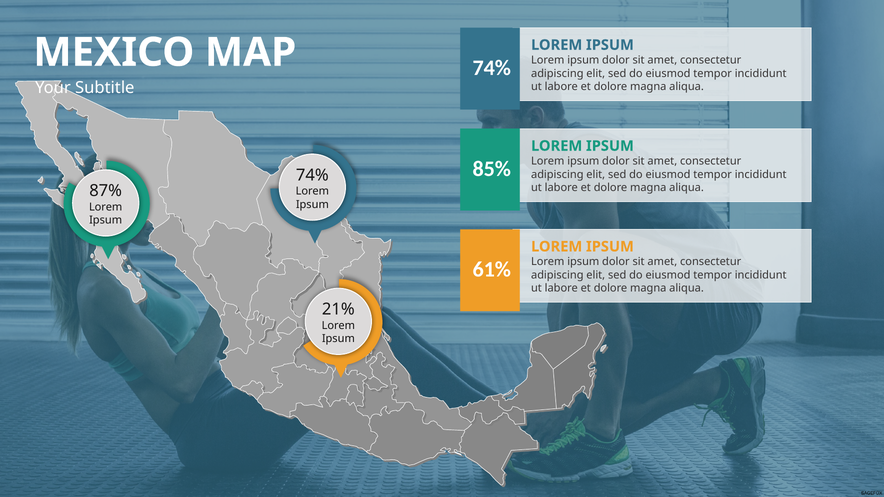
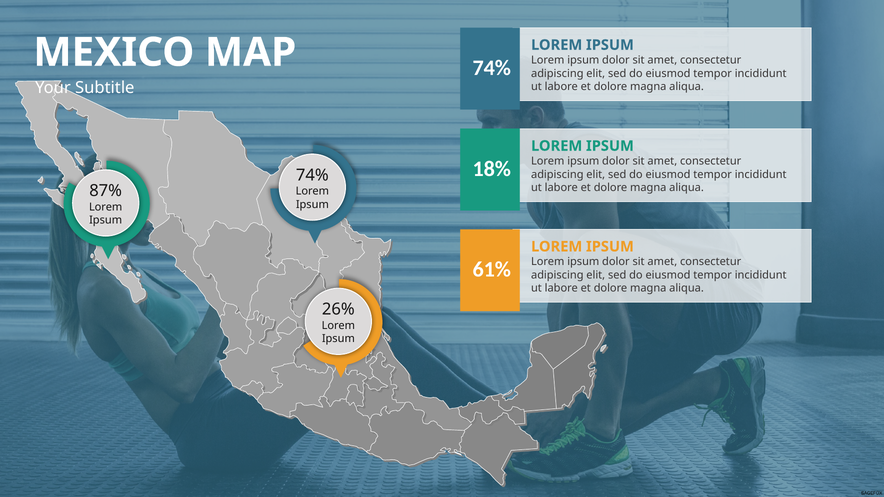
85%: 85% -> 18%
21%: 21% -> 26%
